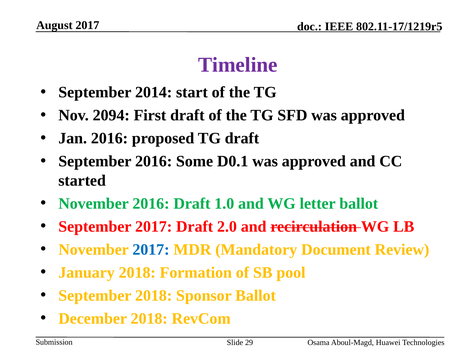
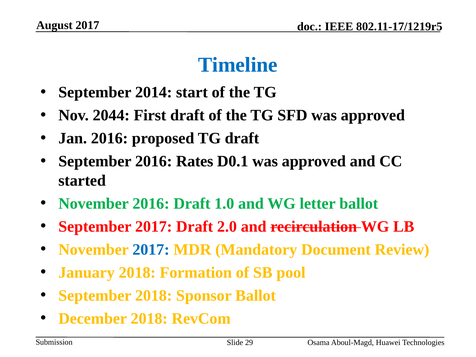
Timeline colour: purple -> blue
2094: 2094 -> 2044
Some: Some -> Rates
